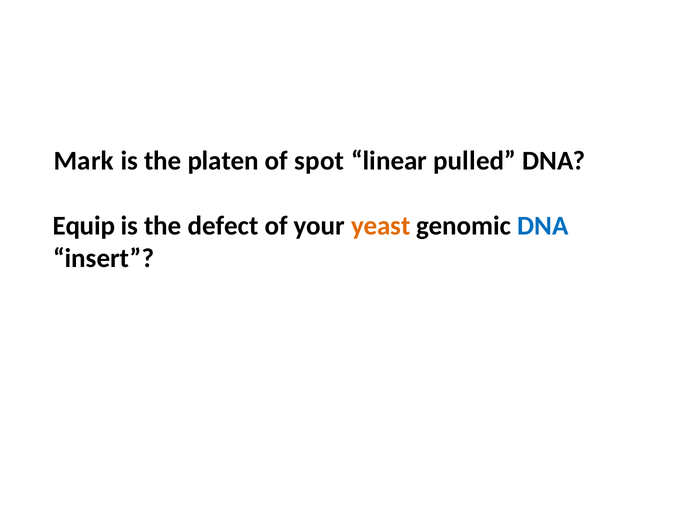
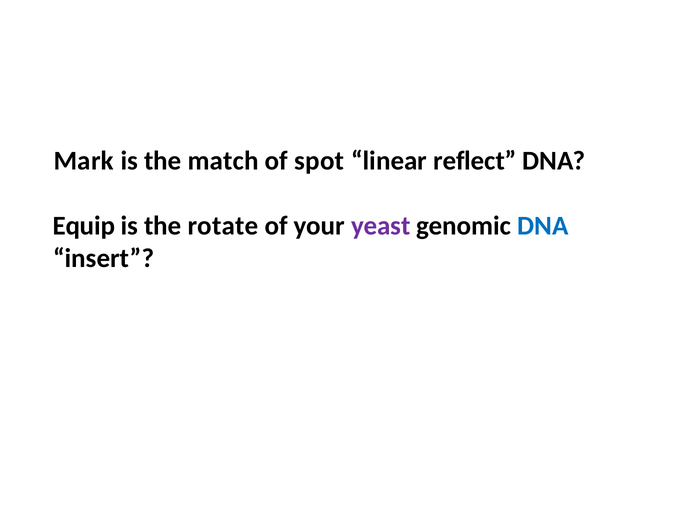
platen: platen -> match
pulled: pulled -> reflect
defect: defect -> rotate
yeast colour: orange -> purple
